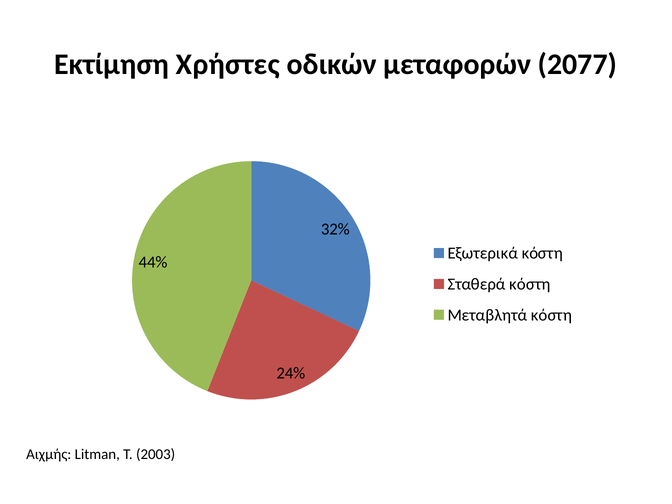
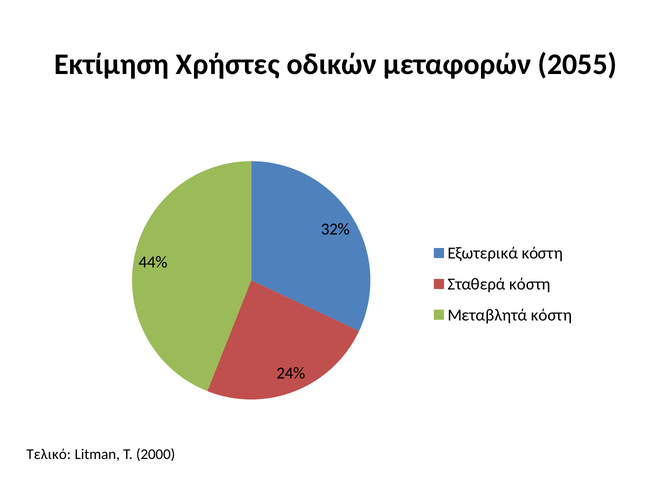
2077: 2077 -> 2055
Αιχμής: Αιχμής -> Τελικό
2003: 2003 -> 2000
